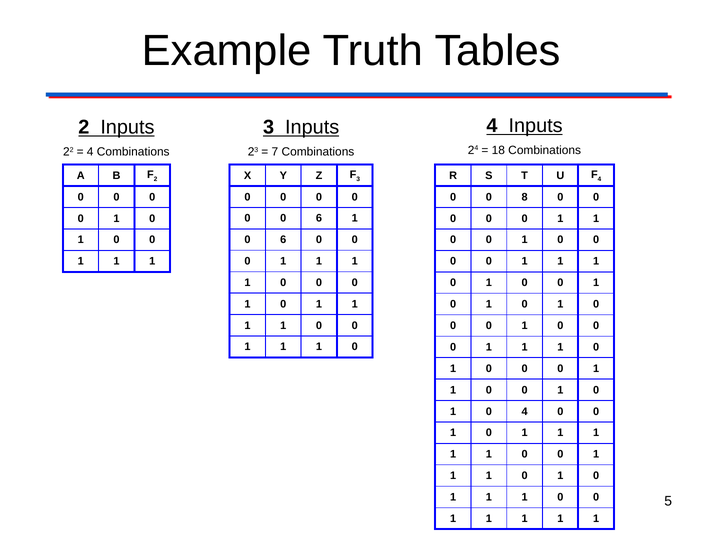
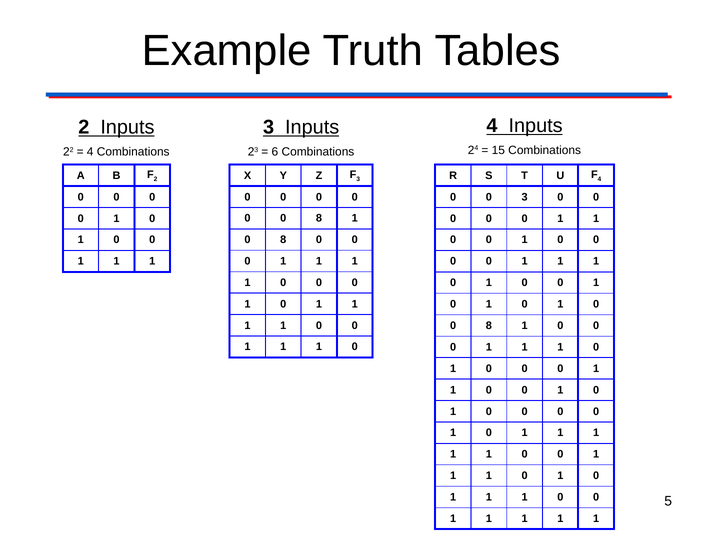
18: 18 -> 15
7: 7 -> 6
0 8: 8 -> 3
6 at (319, 218): 6 -> 8
6 at (283, 240): 6 -> 8
0 at (489, 326): 0 -> 8
4 at (525, 412): 4 -> 0
